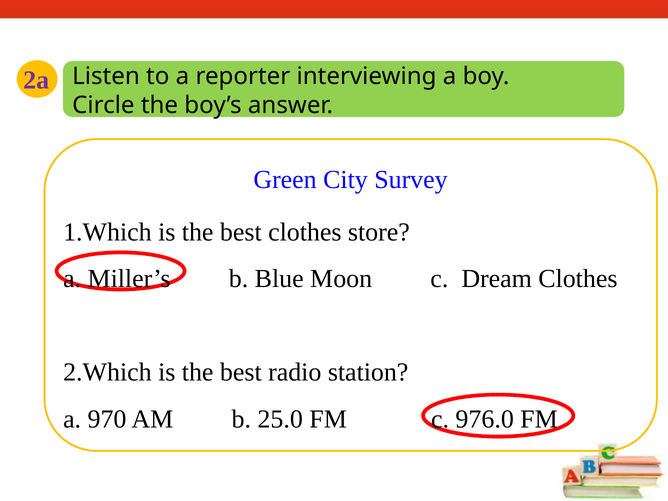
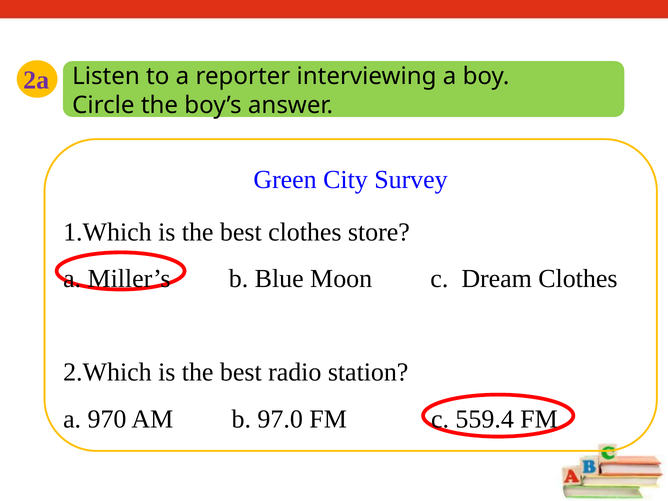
25.0: 25.0 -> 97.0
976.0: 976.0 -> 559.4
